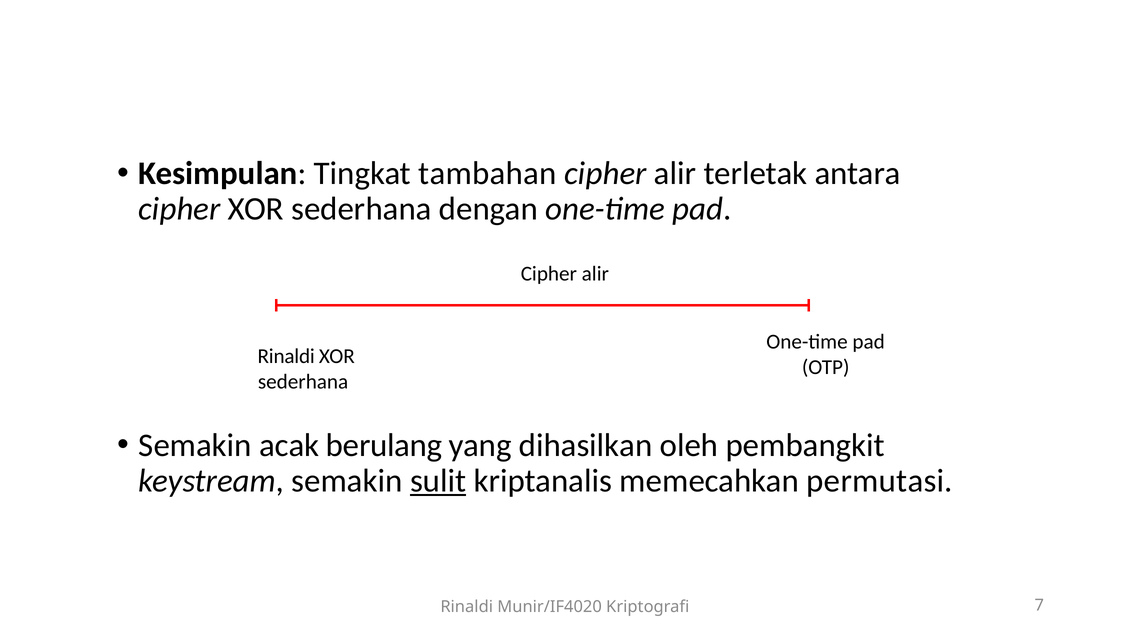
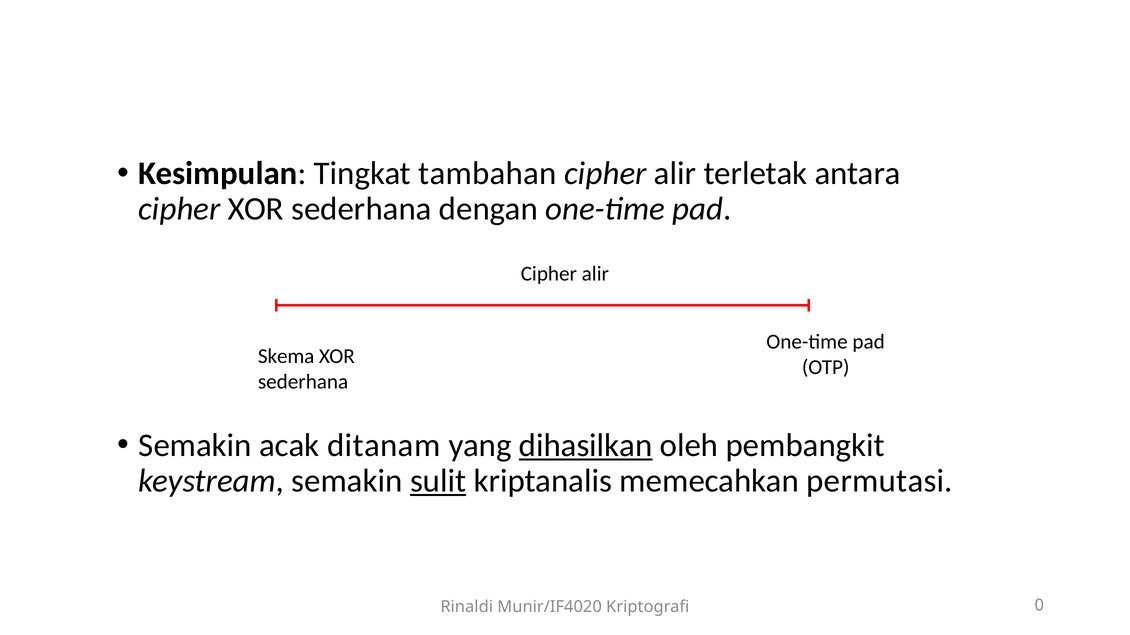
Rinaldi at (286, 356): Rinaldi -> Skema
berulang: berulang -> ditanam
dihasilkan underline: none -> present
7: 7 -> 0
